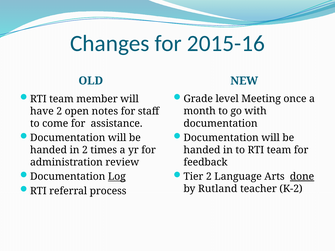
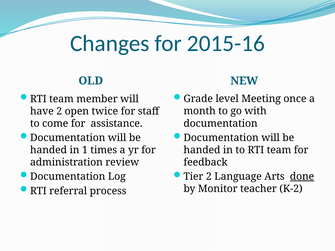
notes: notes -> twice
in 2: 2 -> 1
Log underline: present -> none
Rutland: Rutland -> Monitor
